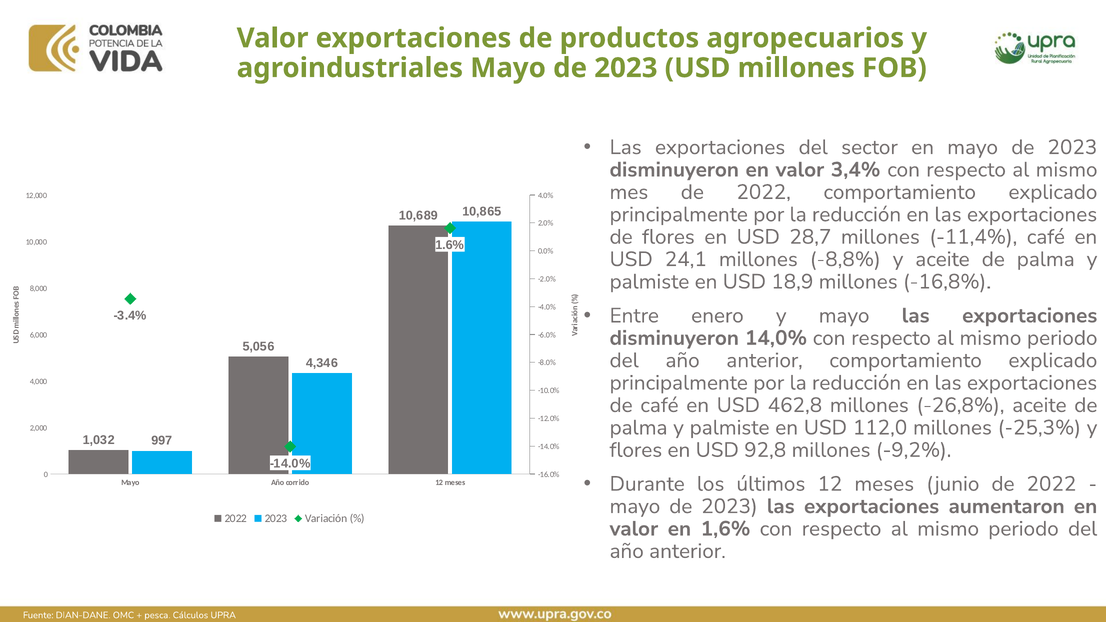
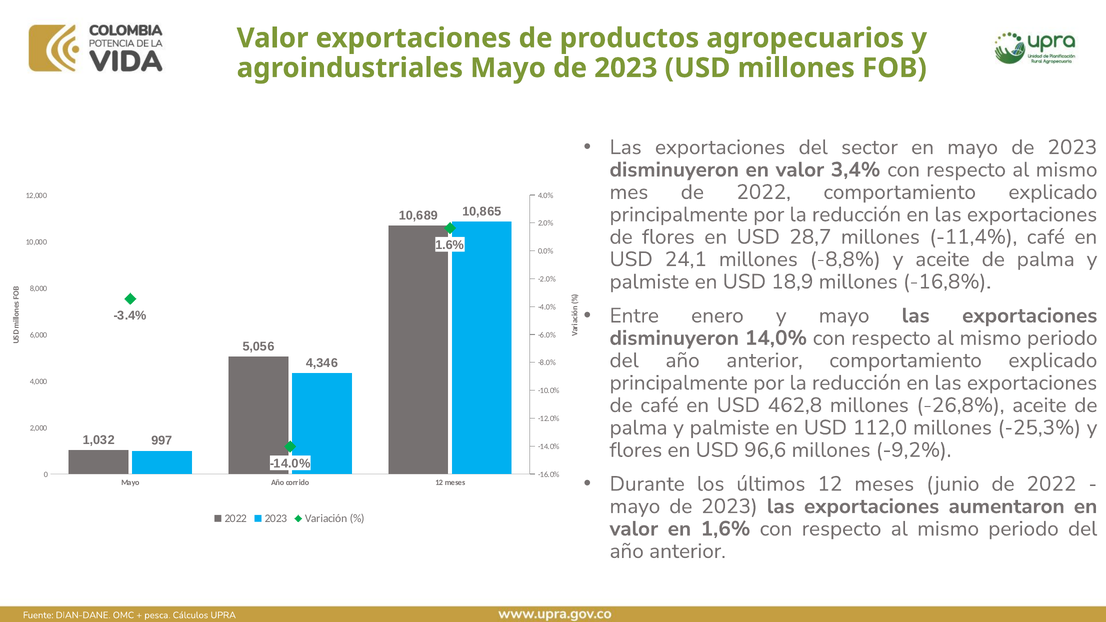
92,8: 92,8 -> 96,6
